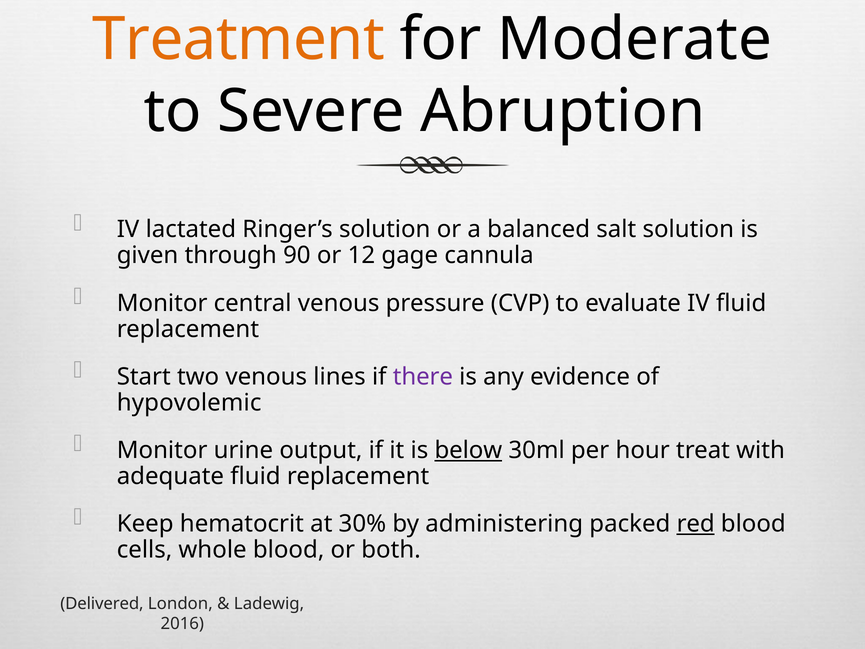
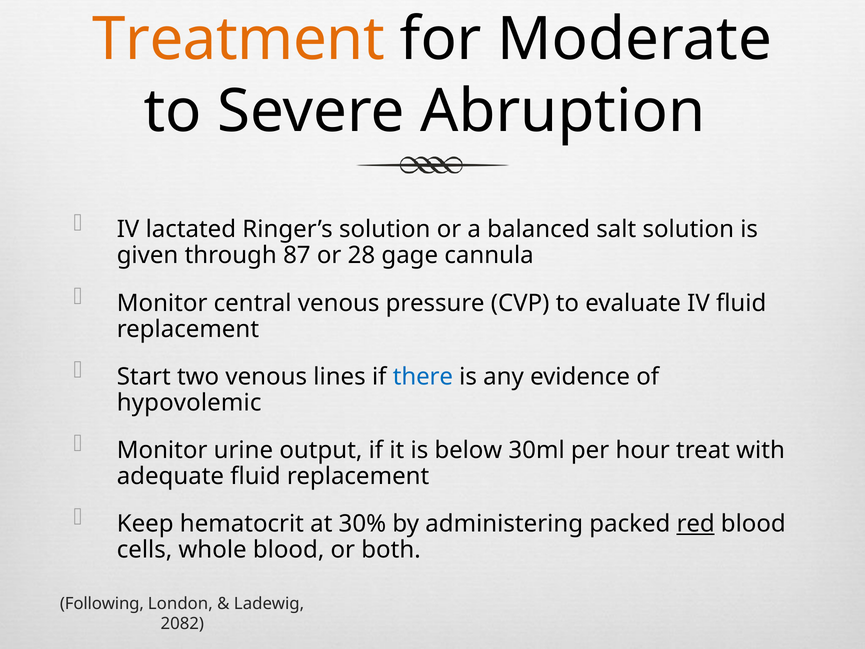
90: 90 -> 87
12: 12 -> 28
there colour: purple -> blue
below underline: present -> none
Delivered: Delivered -> Following
2016: 2016 -> 2082
